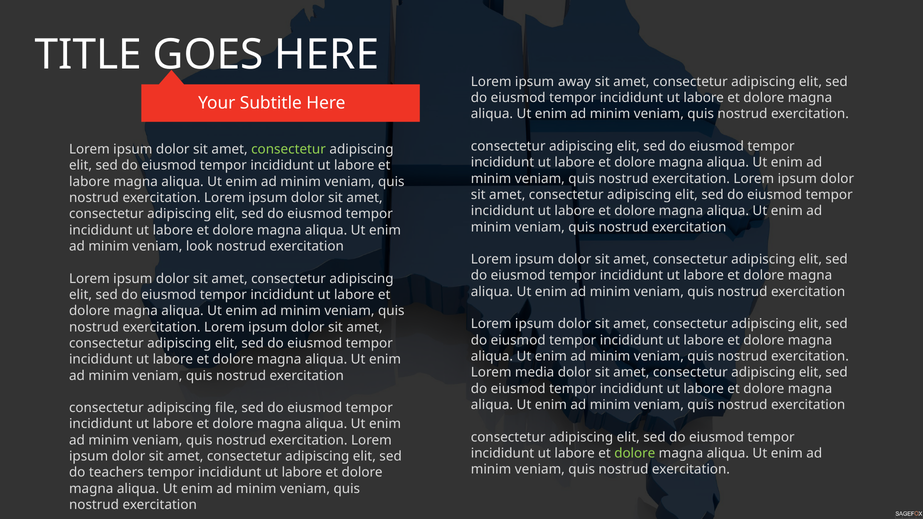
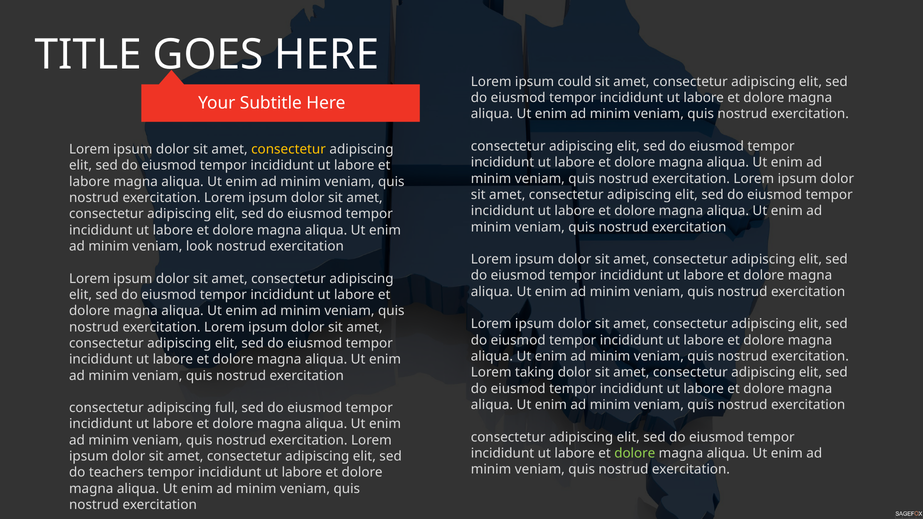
away: away -> could
consectetur at (289, 149) colour: light green -> yellow
media: media -> taking
file: file -> full
